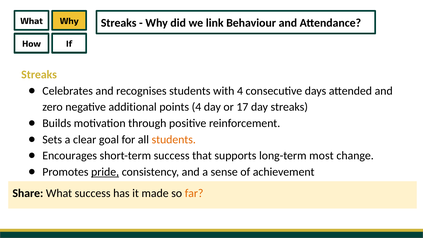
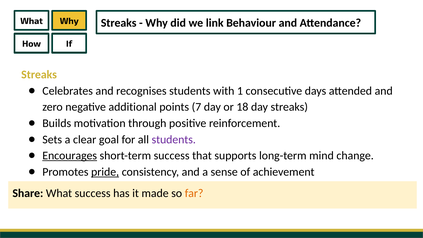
with 4: 4 -> 1
points 4: 4 -> 7
17: 17 -> 18
students at (174, 139) colour: orange -> purple
Encourages underline: none -> present
most: most -> mind
